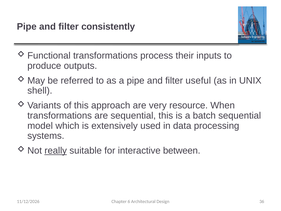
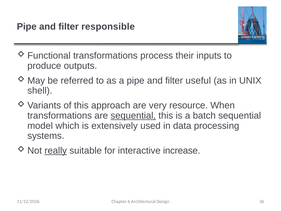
consistently: consistently -> responsible
sequential at (133, 115) underline: none -> present
between: between -> increase
